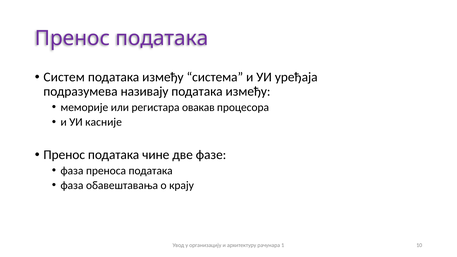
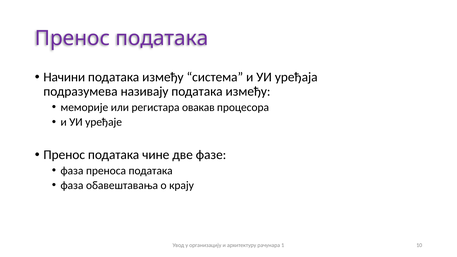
Систем: Систем -> Начини
касније: касније -> уређаје
